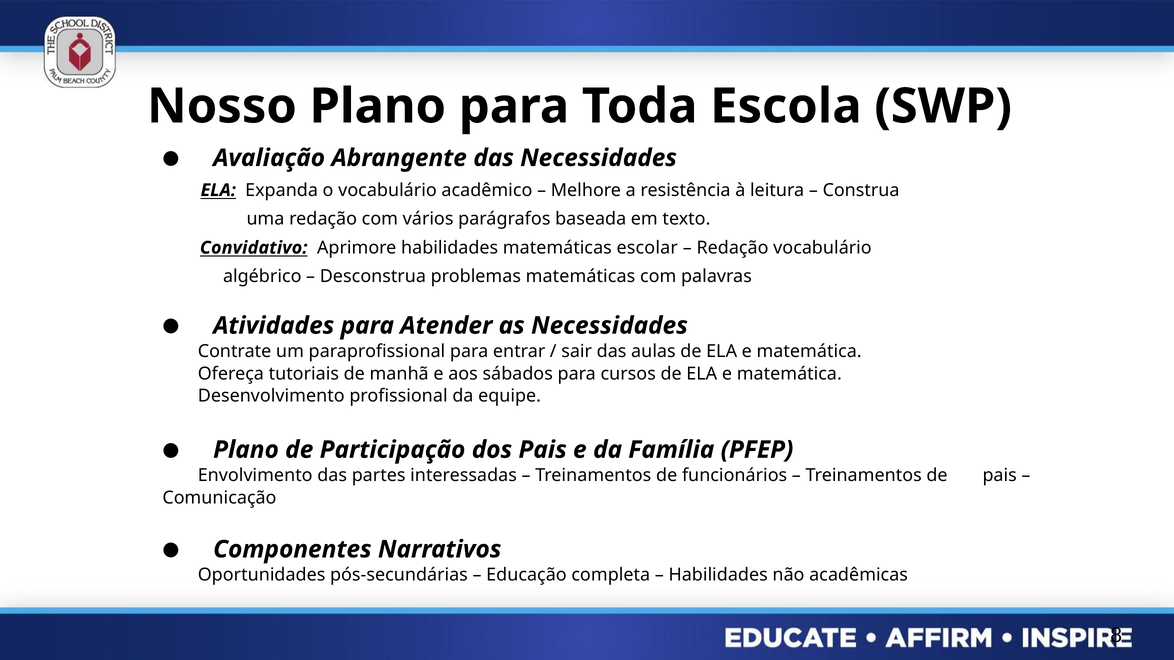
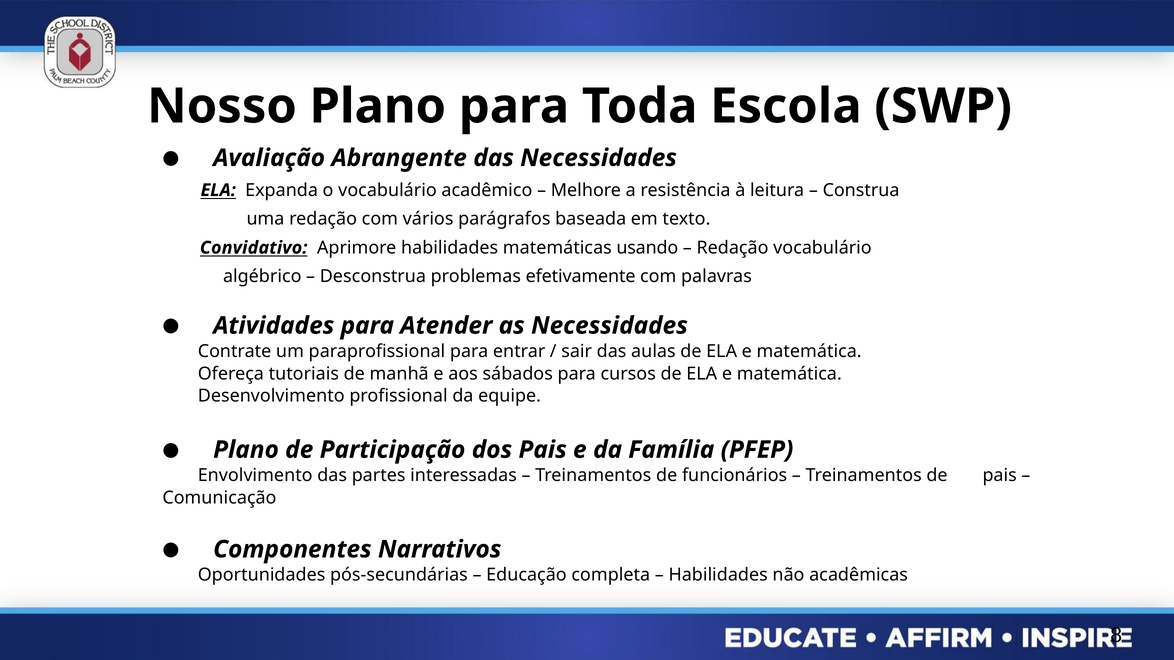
escolar: escolar -> usando
problemas matemáticas: matemáticas -> efetivamente
